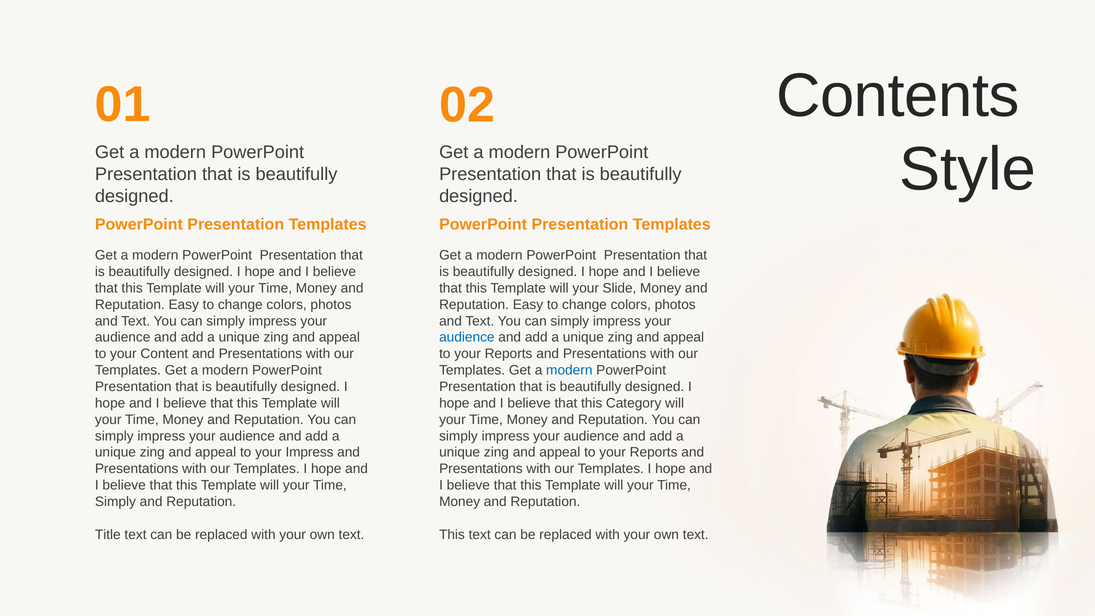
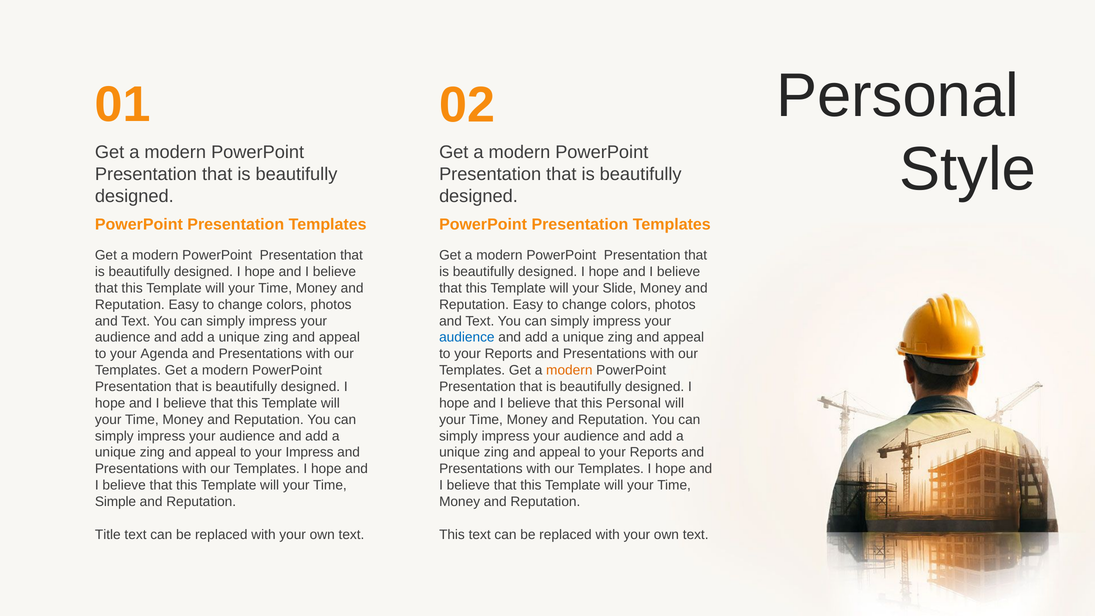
Contents at (898, 96): Contents -> Personal
Content: Content -> Agenda
modern at (569, 370) colour: blue -> orange
this Category: Category -> Personal
Simply at (115, 502): Simply -> Simple
